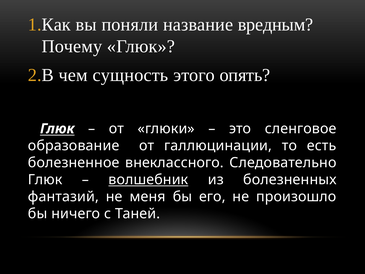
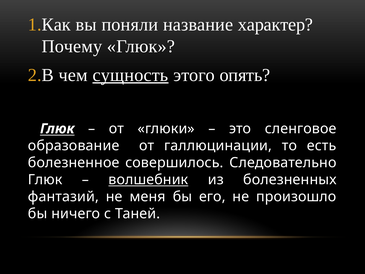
вредным: вредным -> характер
сущность underline: none -> present
внеклассного: внеклассного -> совершилось
